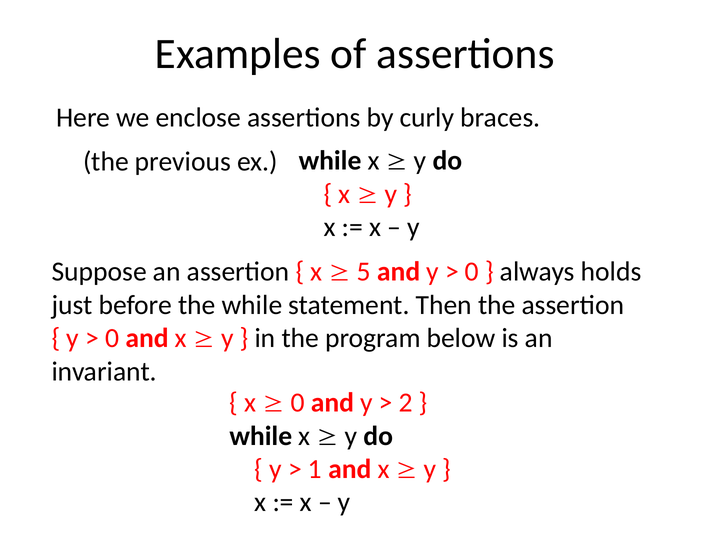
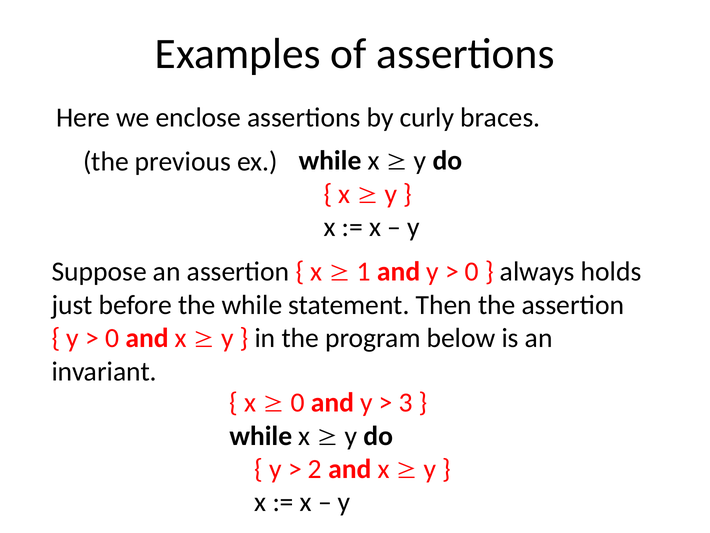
5: 5 -> 1
2: 2 -> 3
1: 1 -> 2
